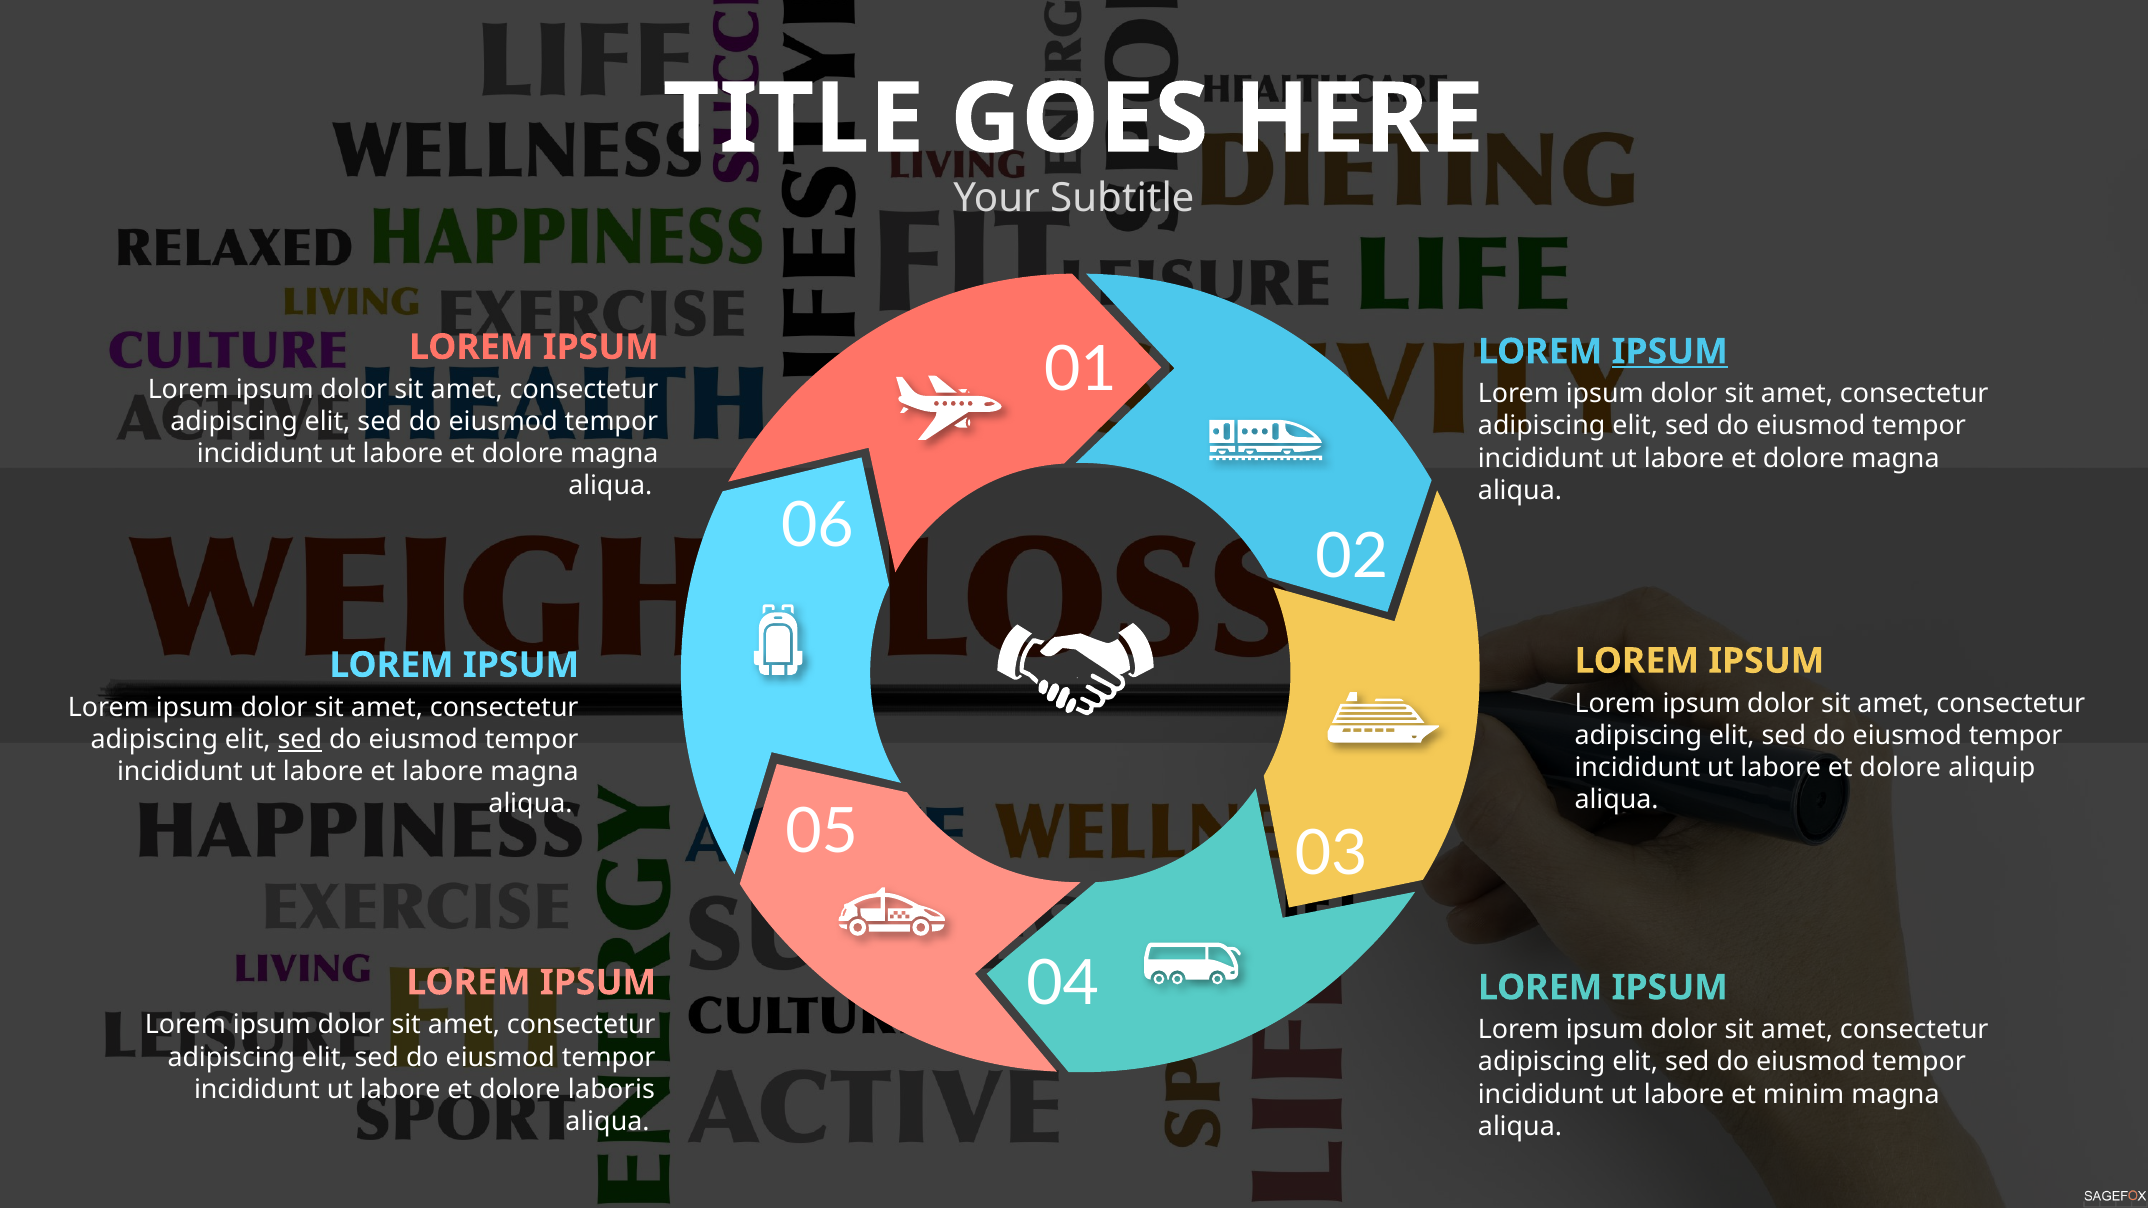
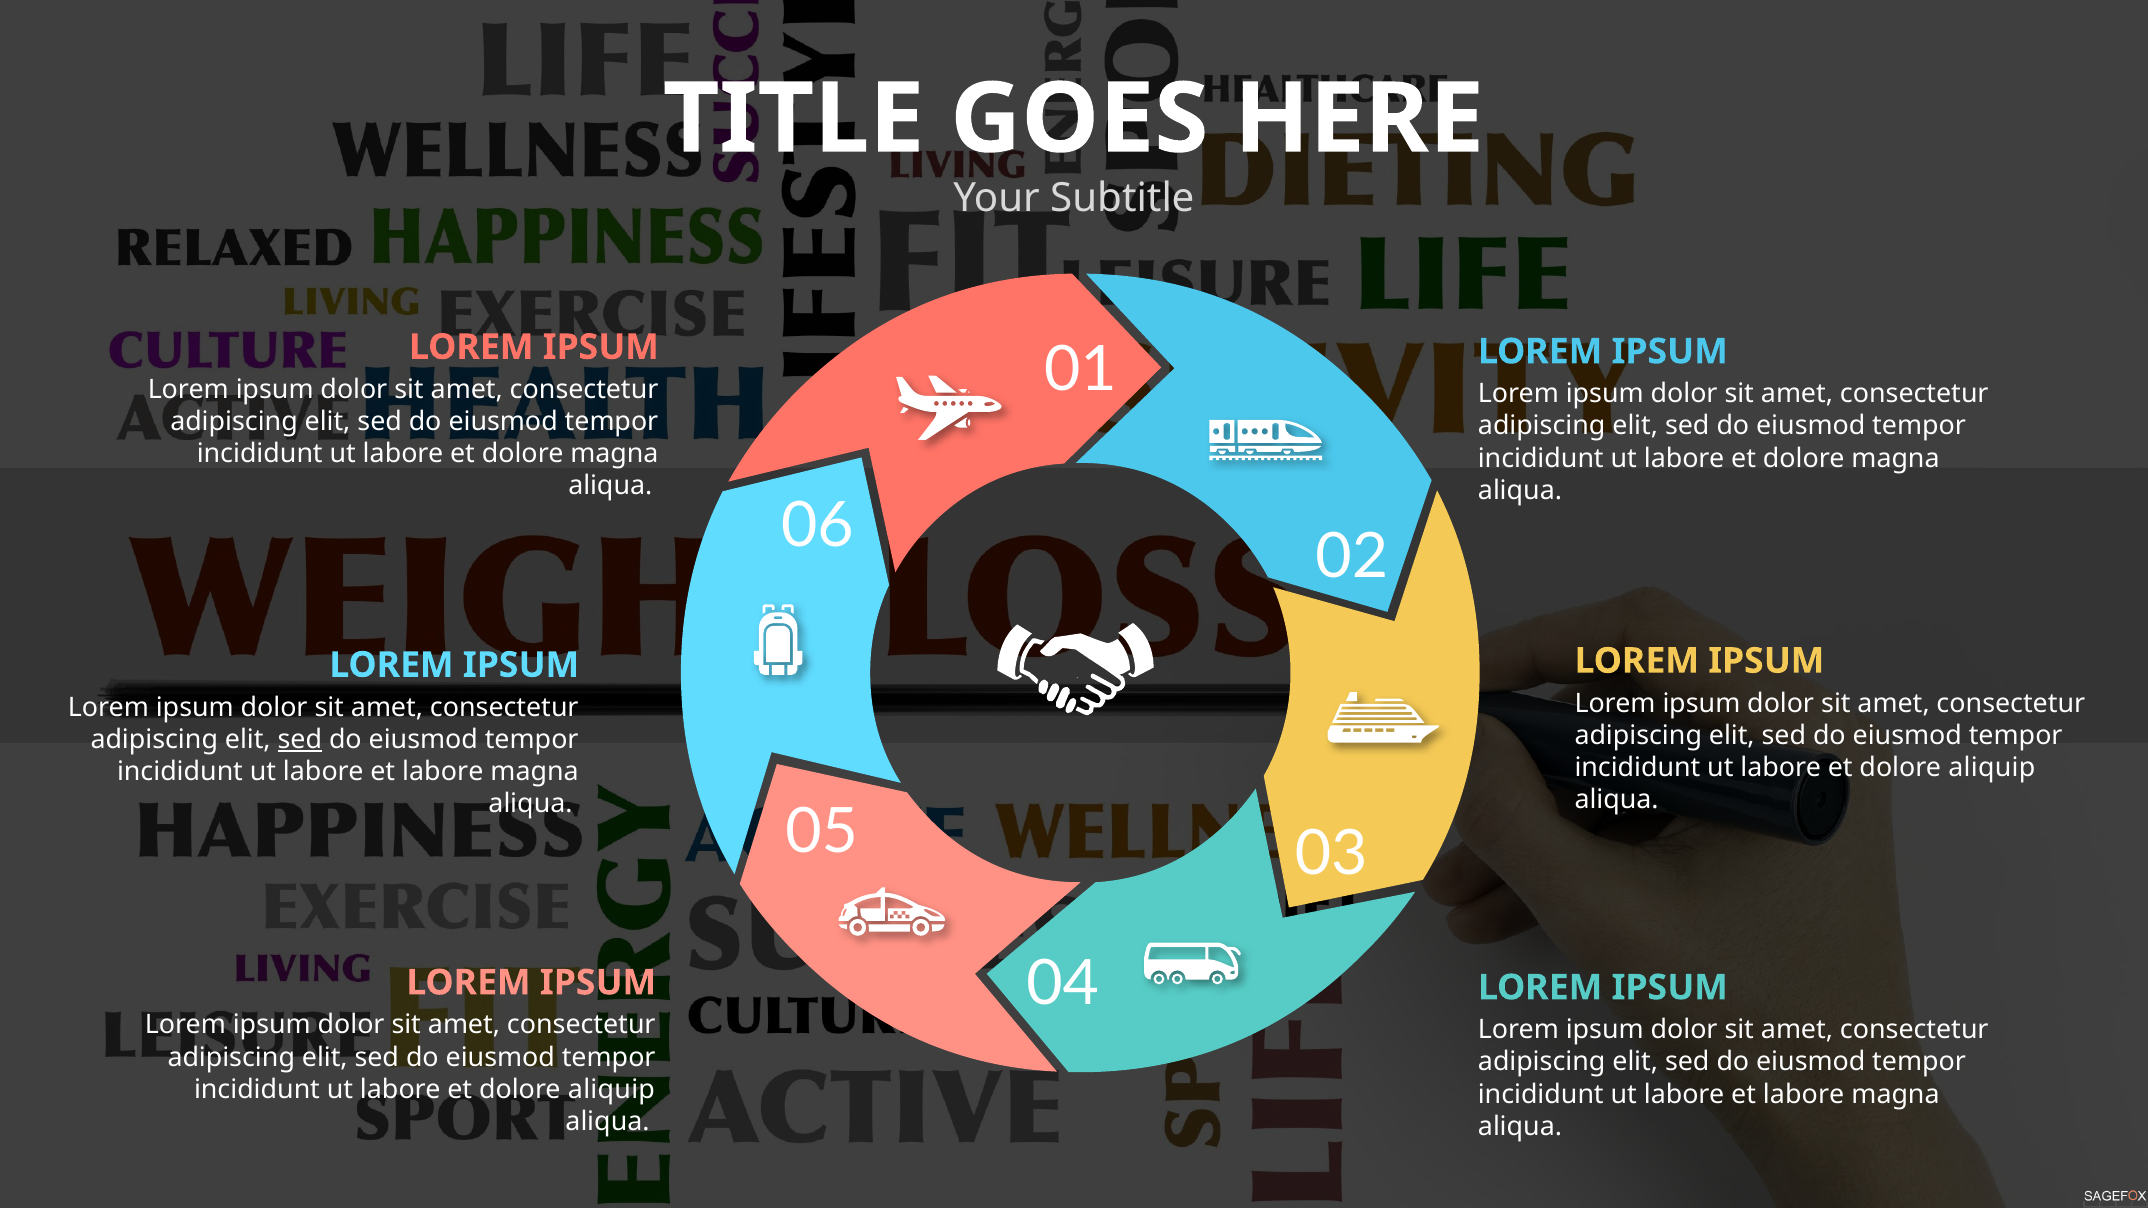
IPSUM at (1670, 352) underline: present -> none
laboris at (611, 1090): laboris -> aliquip
minim at (1804, 1094): minim -> labore
